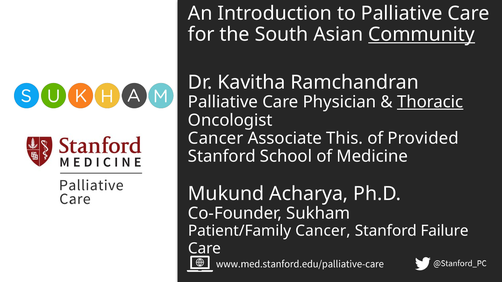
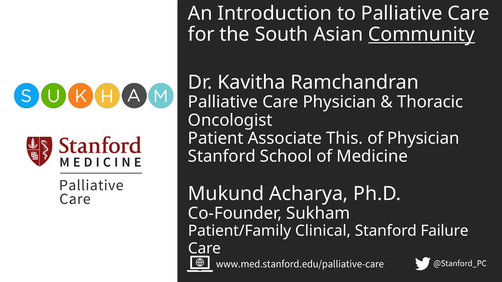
Thoracic underline: present -> none
Cancer at (216, 138): Cancer -> Patient
of Provided: Provided -> Physician
Patient/Family Cancer: Cancer -> Clinical
